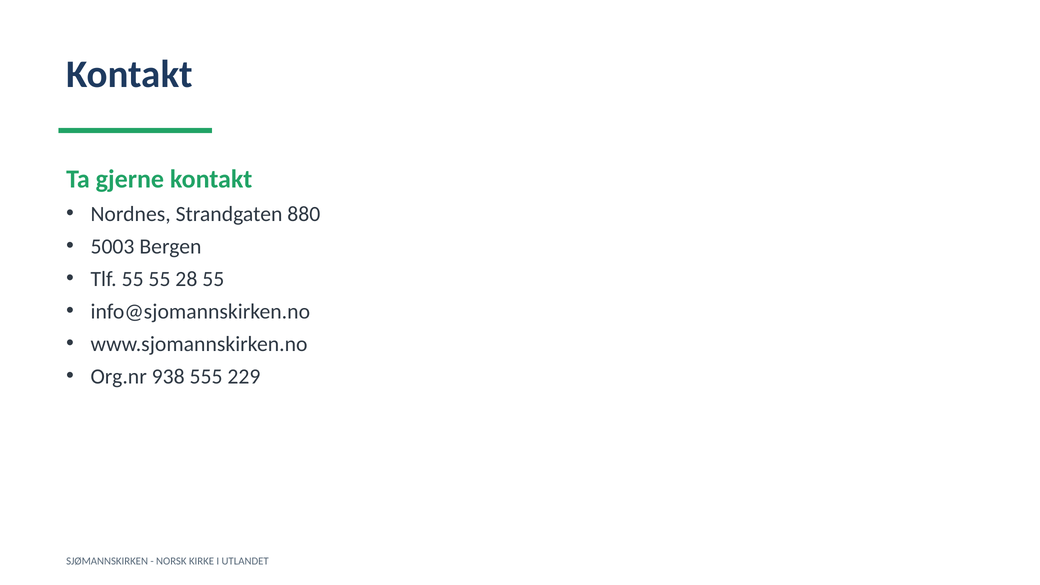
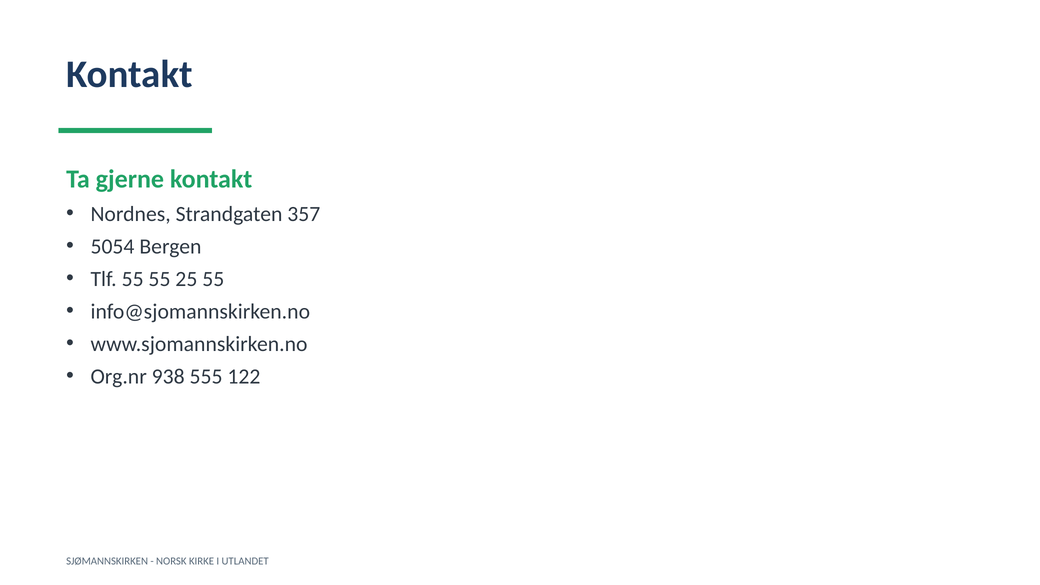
880: 880 -> 357
5003: 5003 -> 5054
28: 28 -> 25
229: 229 -> 122
